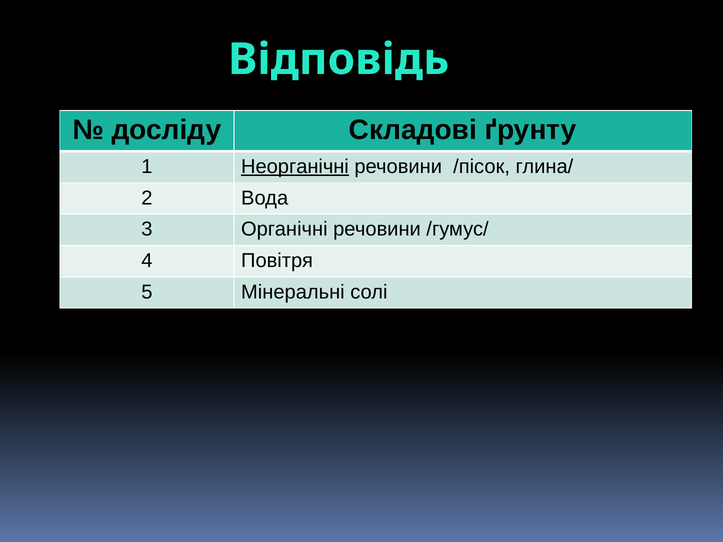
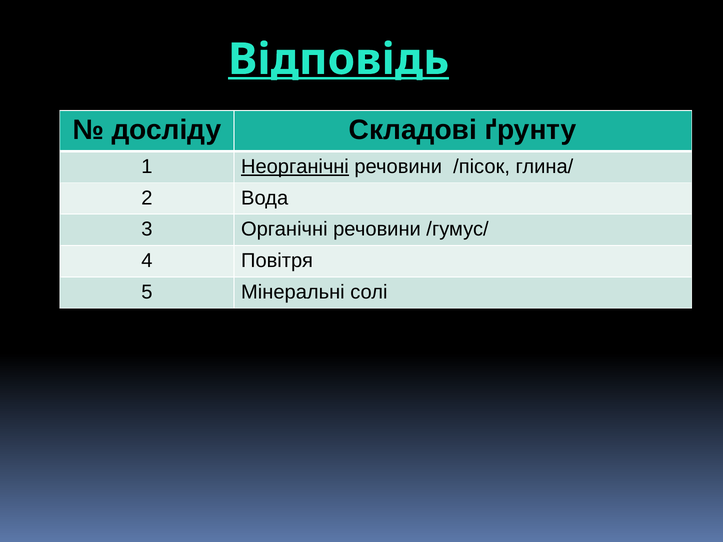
Відповідь underline: none -> present
